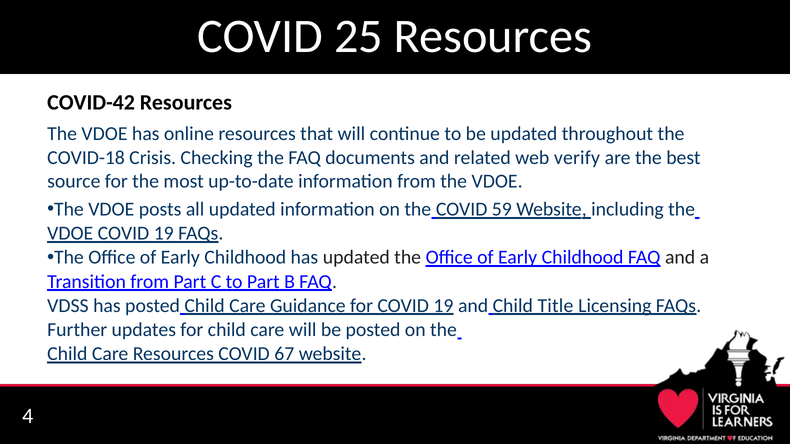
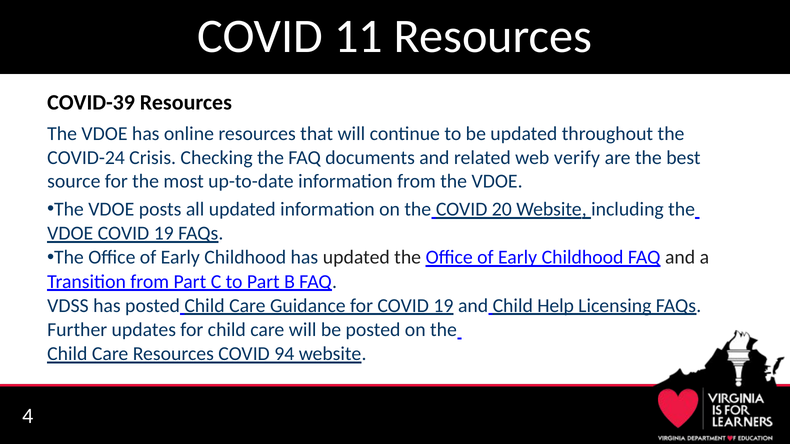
25: 25 -> 11
COVID-42: COVID-42 -> COVID-39
COVID-18: COVID-18 -> COVID-24
59: 59 -> 20
Title: Title -> Help
67: 67 -> 94
